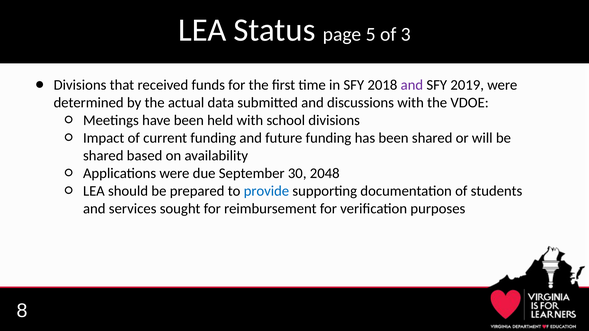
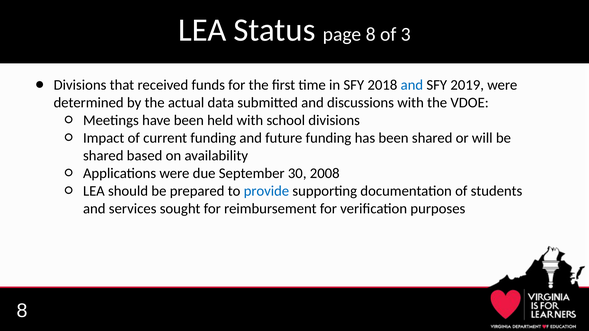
page 5: 5 -> 8
and at (412, 85) colour: purple -> blue
2048: 2048 -> 2008
